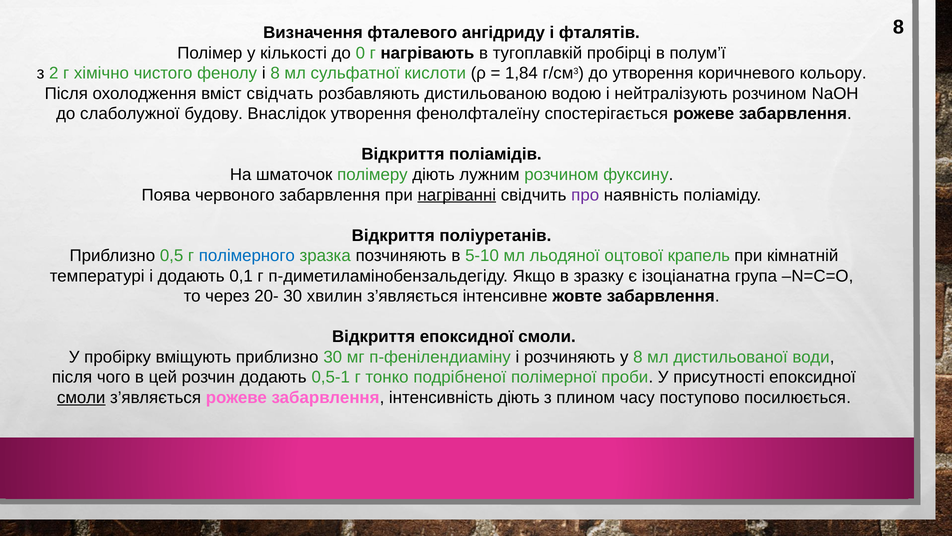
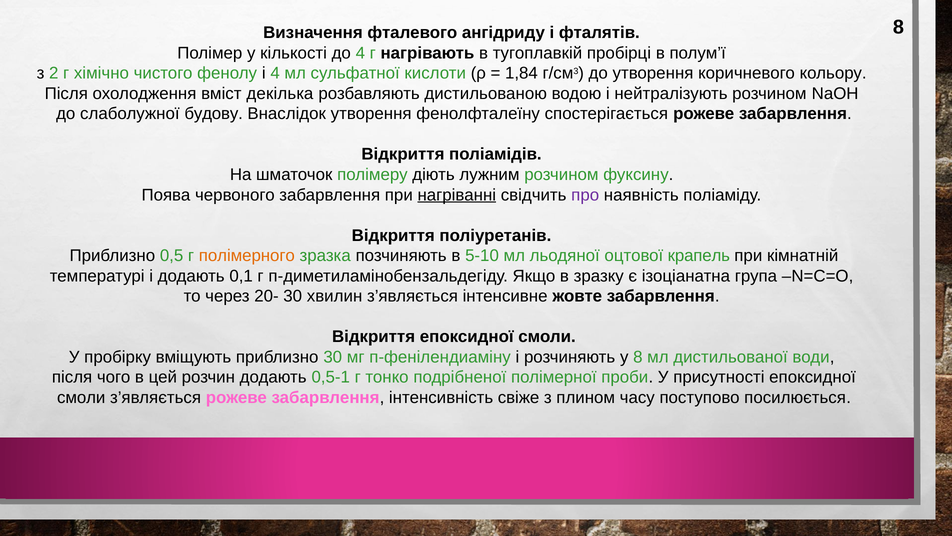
до 0: 0 -> 4
і 8: 8 -> 4
свідчать: свідчать -> декілька
полімерного colour: blue -> orange
смоли at (81, 397) underline: present -> none
інтенсивність діють: діють -> свіже
